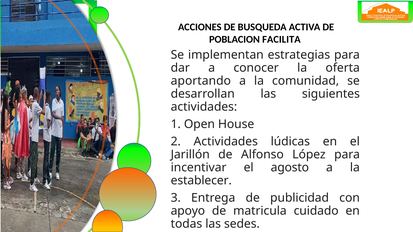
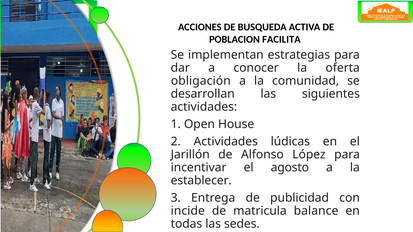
aportando: aportando -> obligación
apoyo: apoyo -> incide
cuidado: cuidado -> balance
